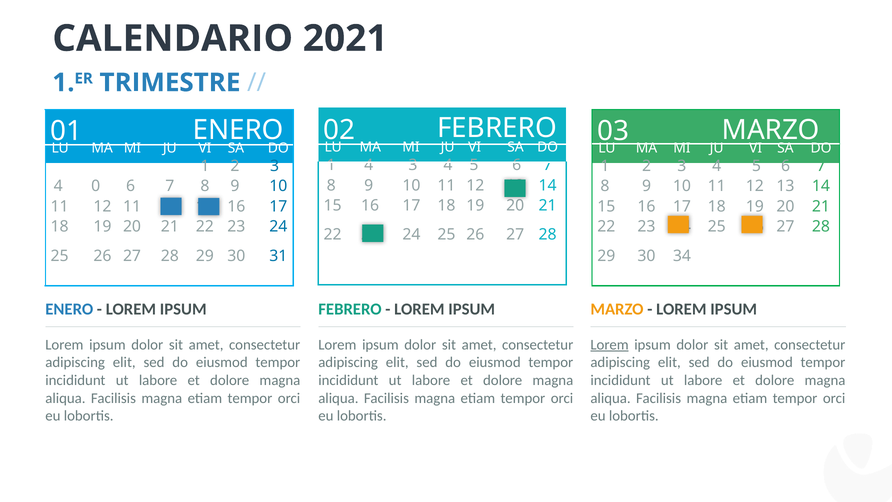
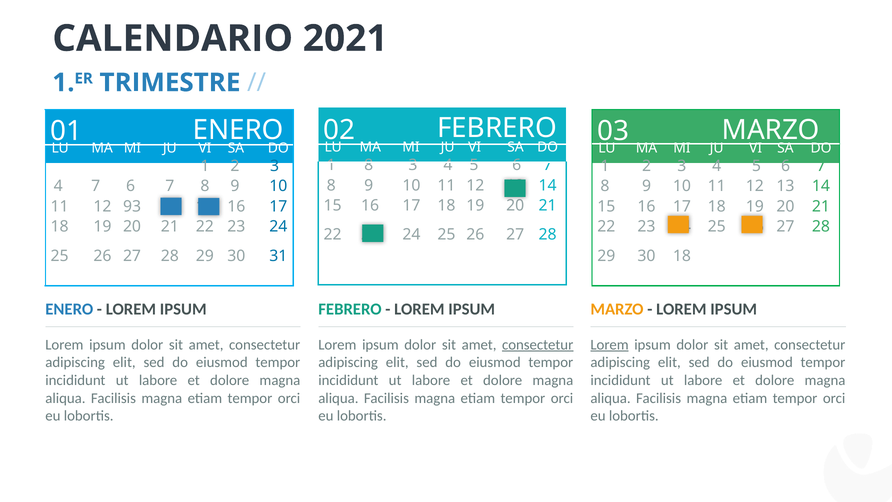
1 4: 4 -> 8
4 0: 0 -> 7
12 11: 11 -> 93
30 34: 34 -> 18
consectetur at (538, 345) underline: none -> present
